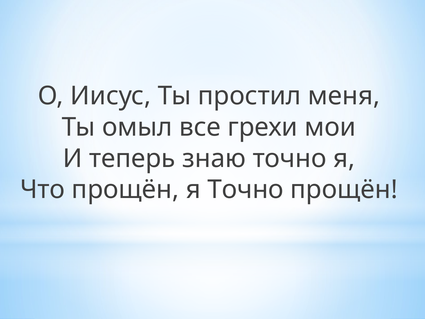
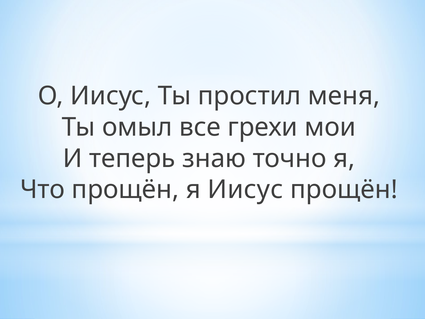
я Точно: Точно -> Иисус
